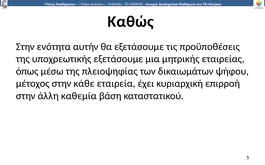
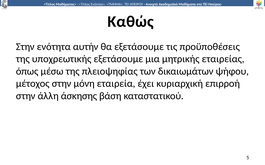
κάθε: κάθε -> μόνη
καθεμία: καθεμία -> άσκησης
